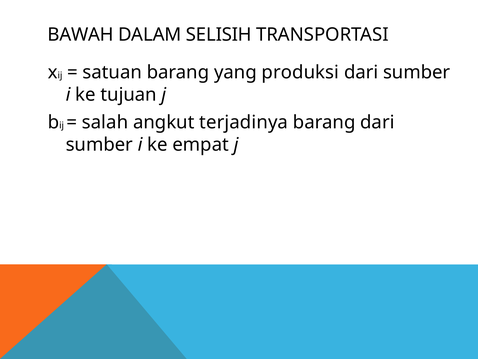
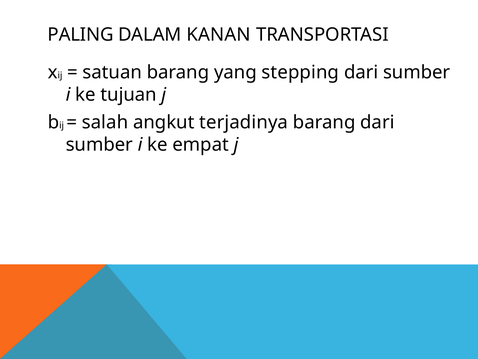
BAWAH: BAWAH -> PALING
SELISIH: SELISIH -> KANAN
produksi: produksi -> stepping
